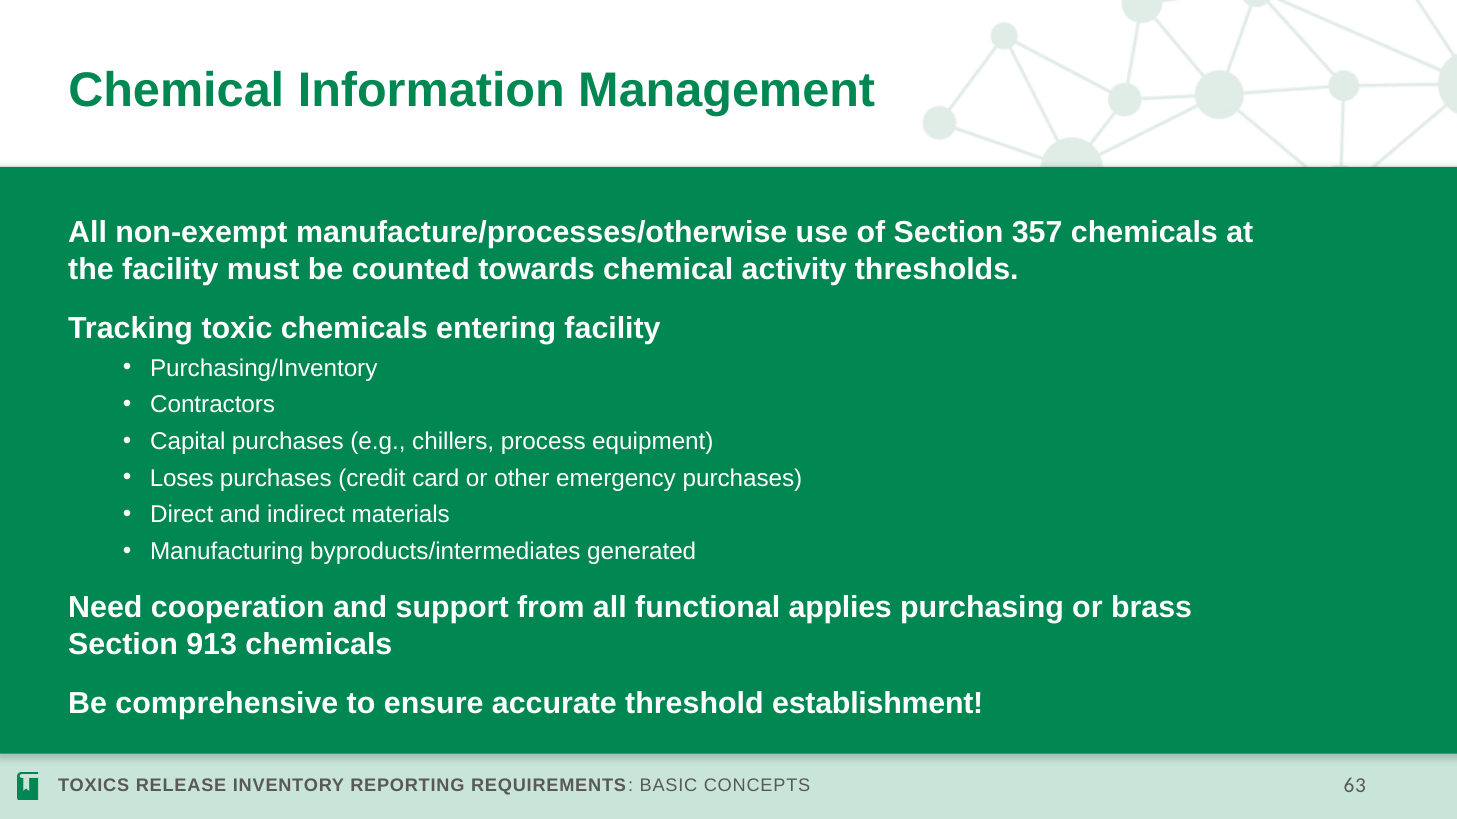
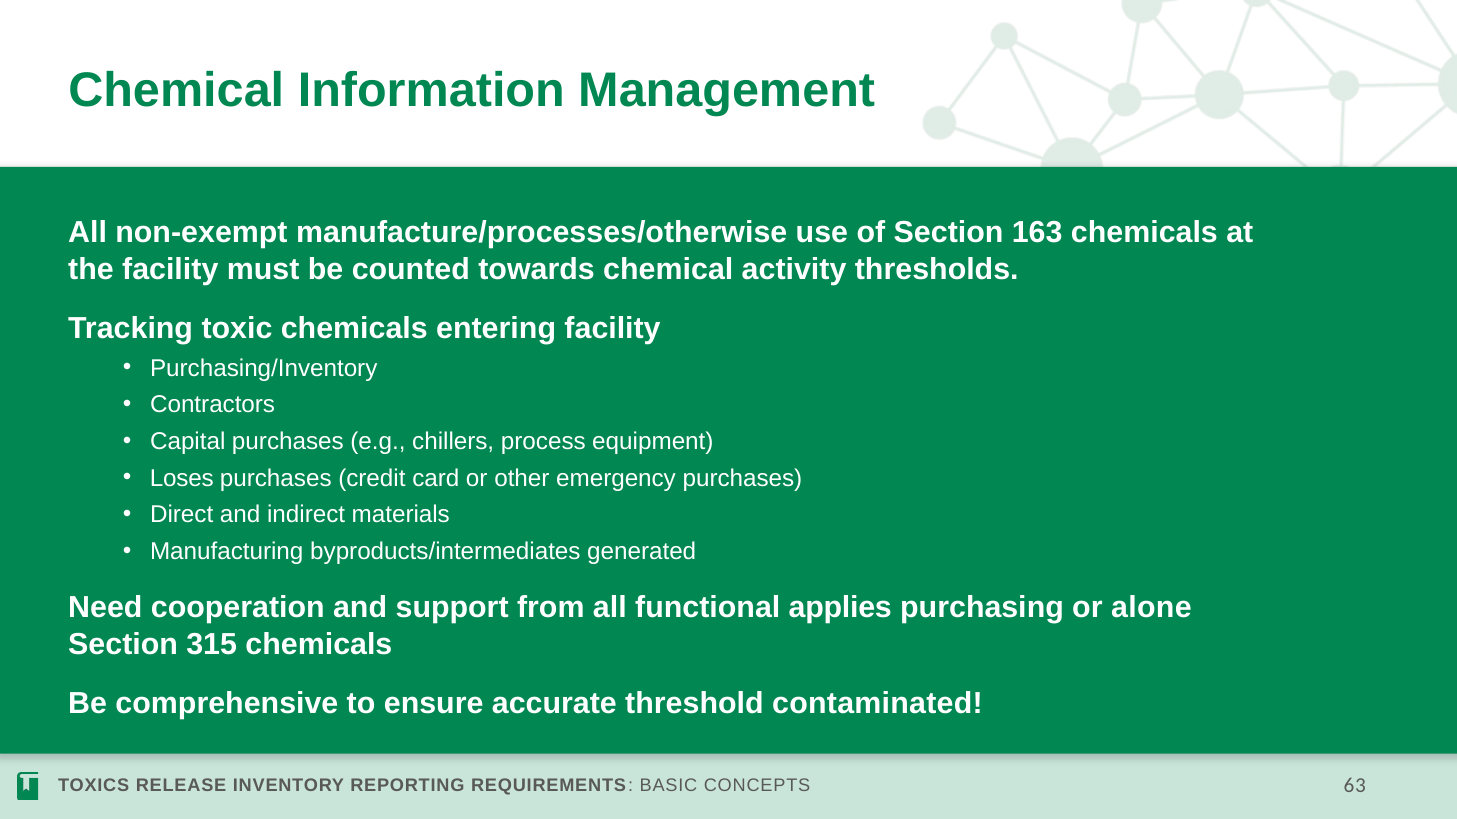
357: 357 -> 163
brass: brass -> alone
913: 913 -> 315
establishment: establishment -> contaminated
